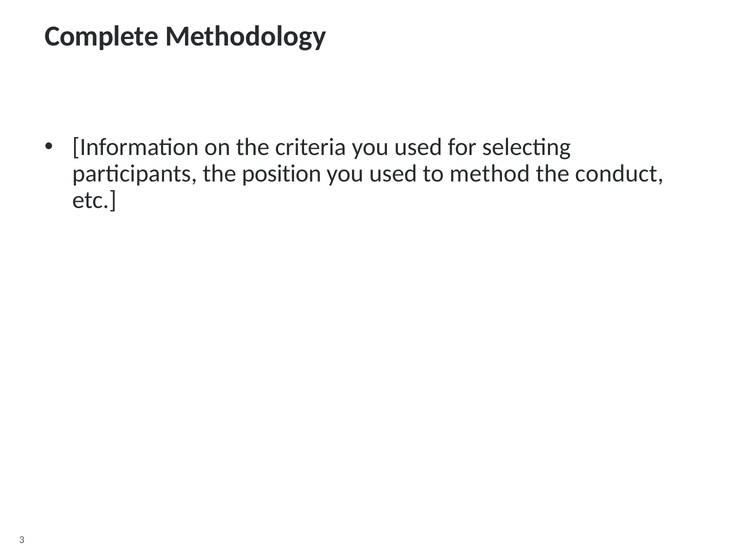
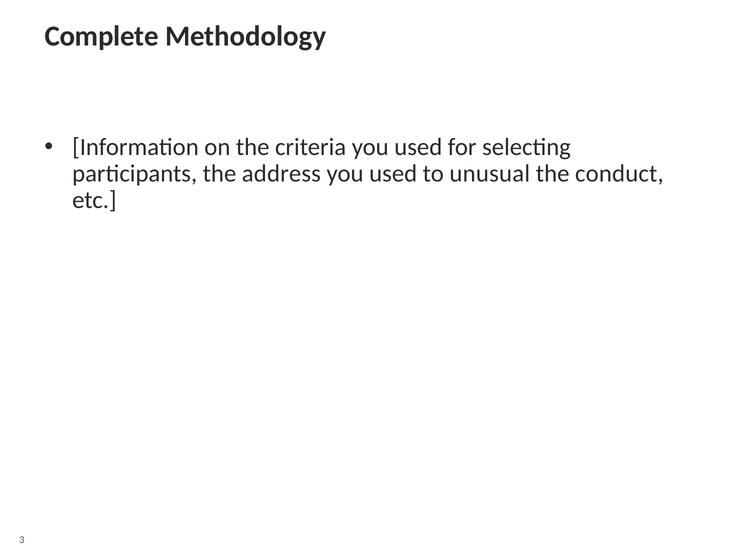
position: position -> address
method: method -> unusual
